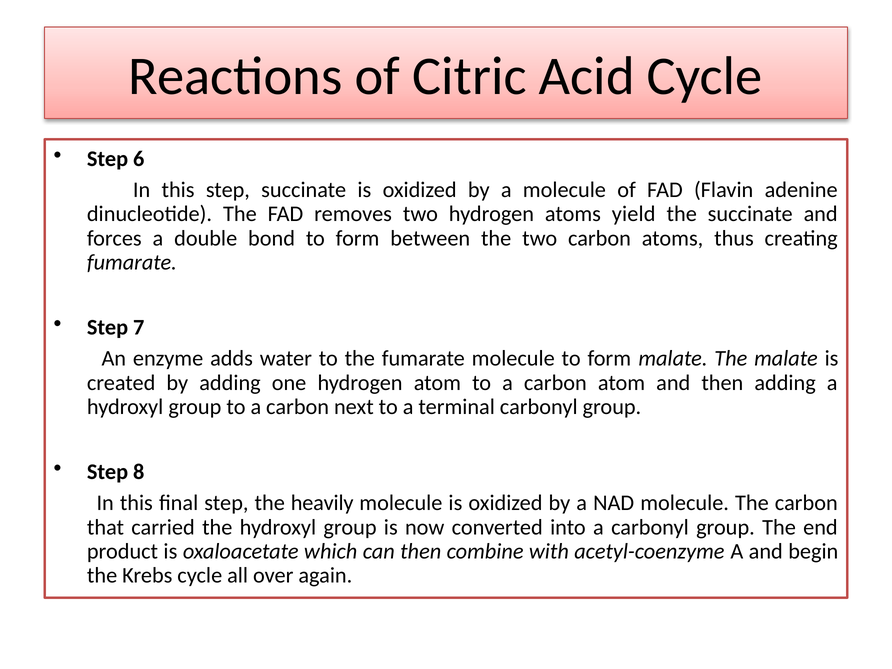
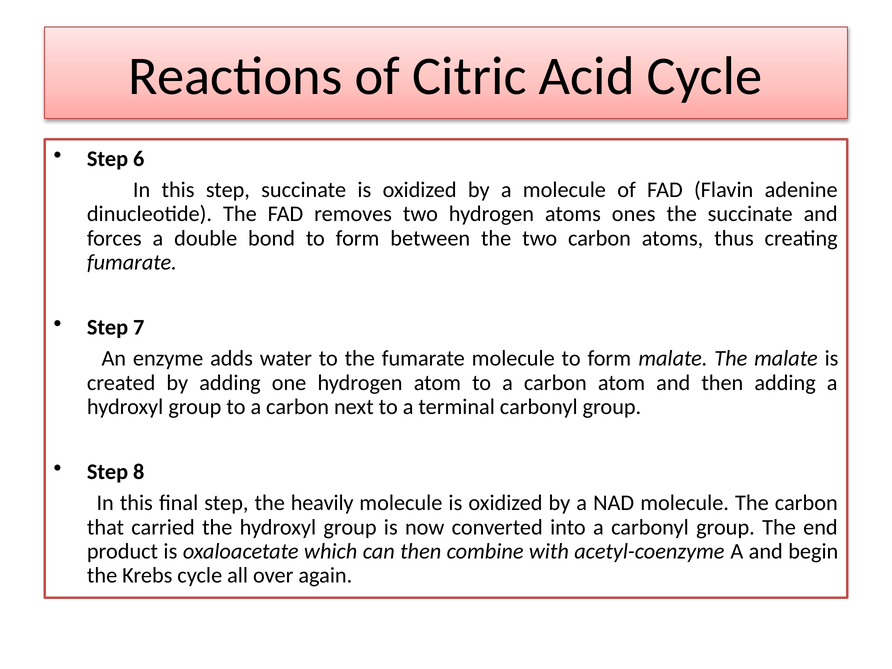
yield: yield -> ones
